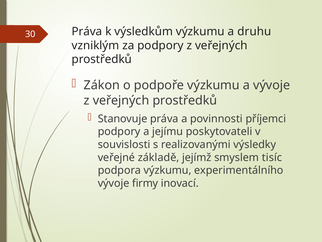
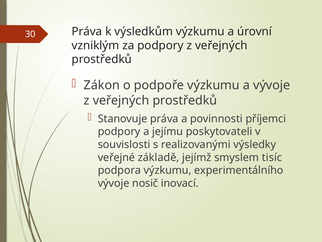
druhu: druhu -> úrovní
firmy: firmy -> nosič
